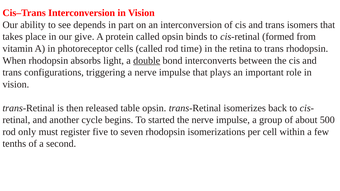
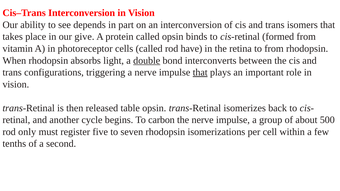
time: time -> have
to trans: trans -> from
that at (200, 72) underline: none -> present
started: started -> carbon
